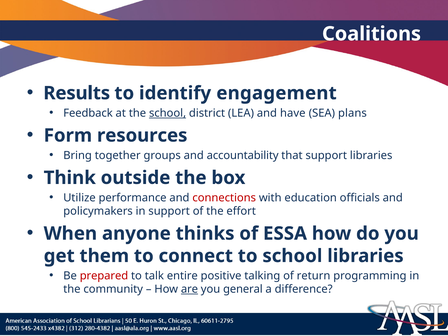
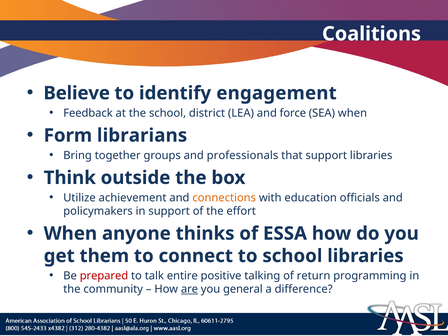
Results: Results -> Believe
school at (168, 113) underline: present -> none
have: have -> force
SEA plans: plans -> when
resources: resources -> librarians
accountability: accountability -> professionals
performance: performance -> achievement
connections colour: red -> orange
